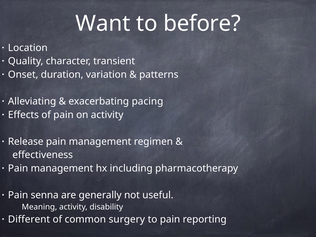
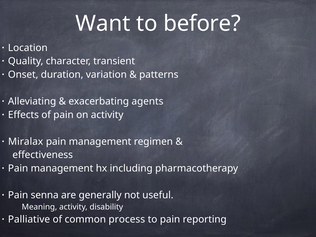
pacing: pacing -> agents
Release: Release -> Miralax
Different: Different -> Palliative
surgery: surgery -> process
